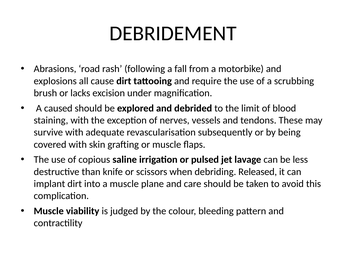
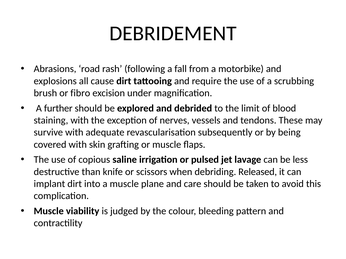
lacks: lacks -> fibro
caused: caused -> further
